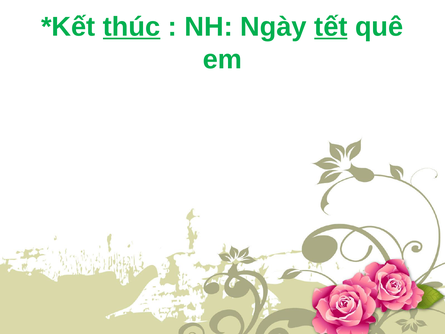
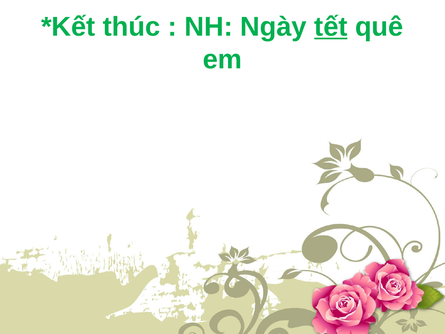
thúc underline: present -> none
